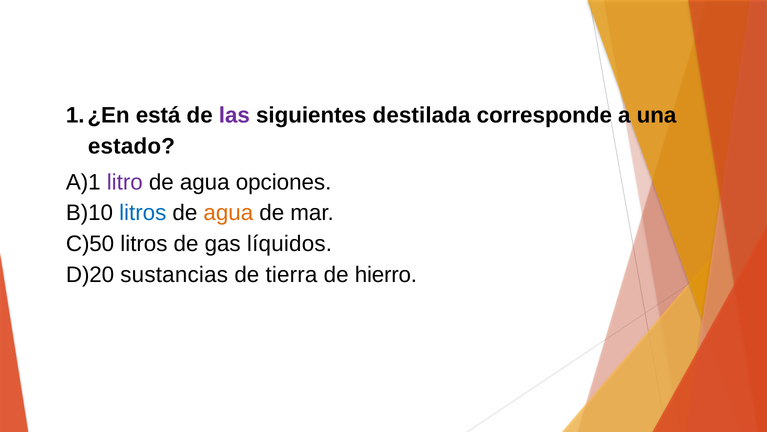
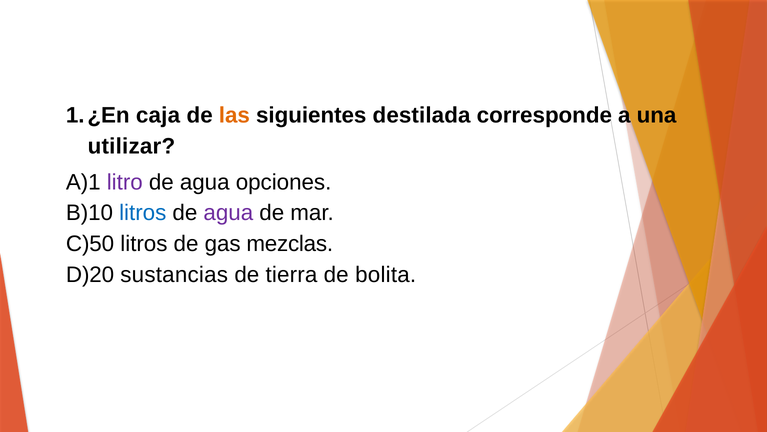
está: está -> caja
las colour: purple -> orange
estado: estado -> utilizar
agua at (228, 213) colour: orange -> purple
líquidos: líquidos -> mezclas
hierro: hierro -> bolita
